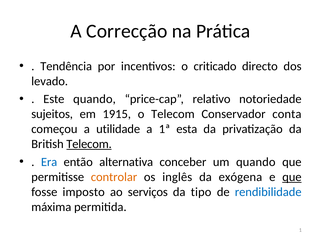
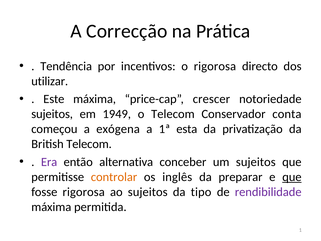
o criticado: criticado -> rigorosa
levado: levado -> utilizar
Este quando: quando -> máxima
relativo: relativo -> crescer
1915: 1915 -> 1949
utilidade: utilidade -> exógena
Telecom at (89, 144) underline: present -> none
Era colour: blue -> purple
um quando: quando -> sujeitos
exógena: exógena -> preparar
fosse imposto: imposto -> rigorosa
ao serviços: serviços -> sujeitos
rendibilidade colour: blue -> purple
